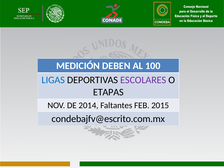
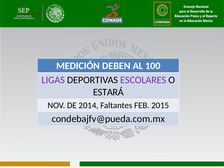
LIGAS colour: blue -> purple
ETAPAS: ETAPAS -> ESTARÁ
condebajfv@escrito.com.mx: condebajfv@escrito.com.mx -> condebajfv@pueda.com.mx
